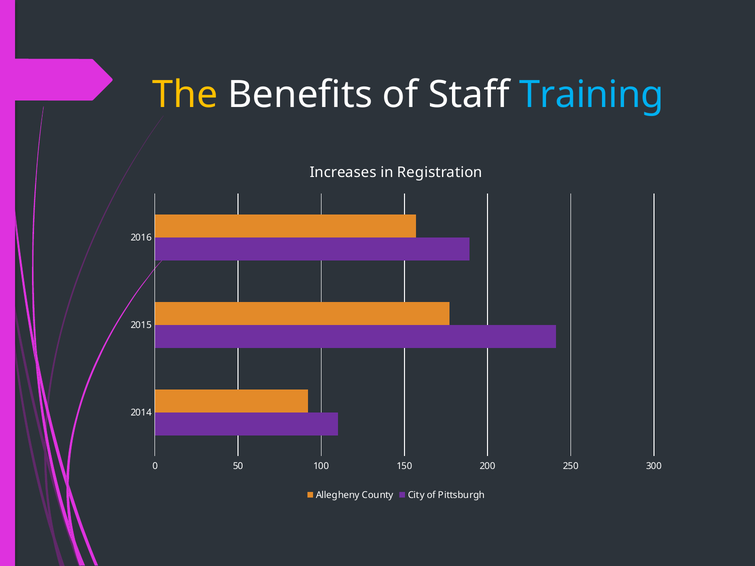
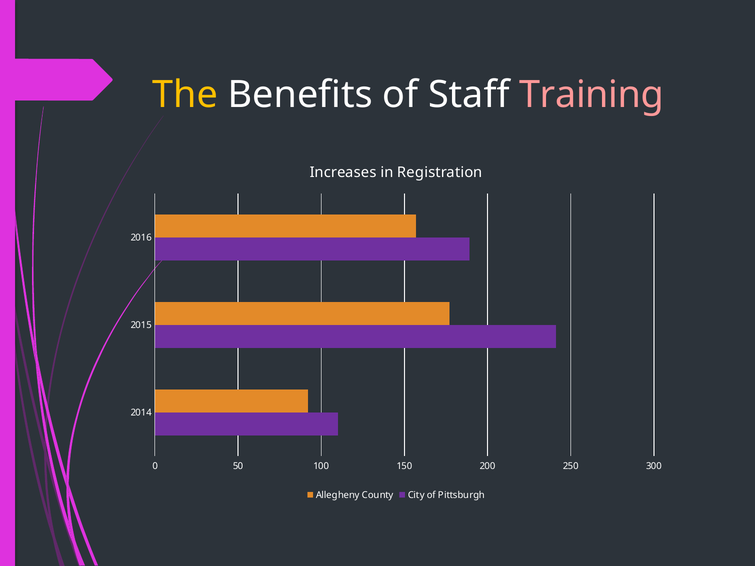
Training colour: light blue -> pink
